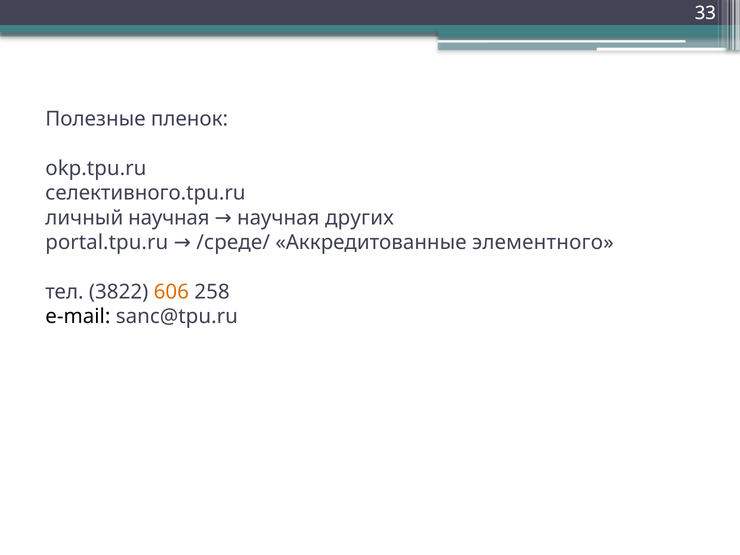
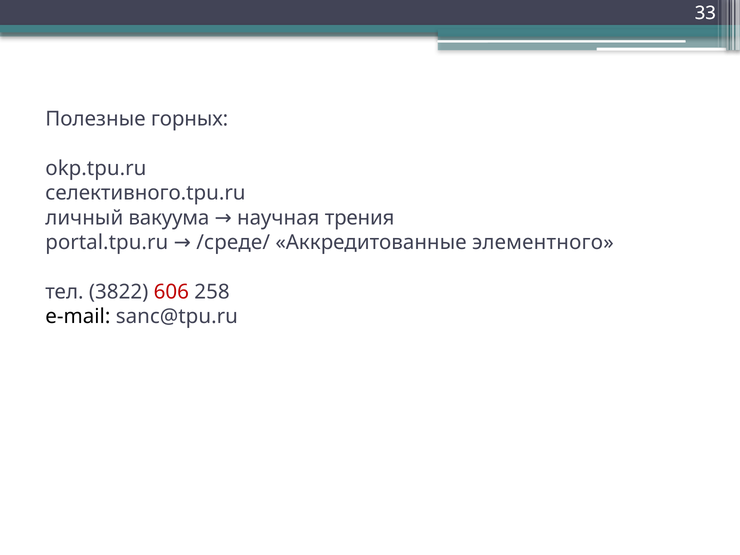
пленок: пленок -> горных
личный научная: научная -> вакуума
других: других -> трения
606 colour: orange -> red
